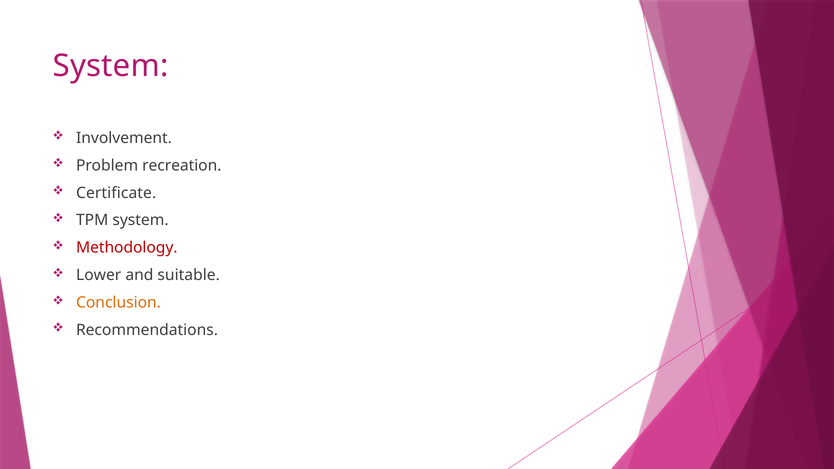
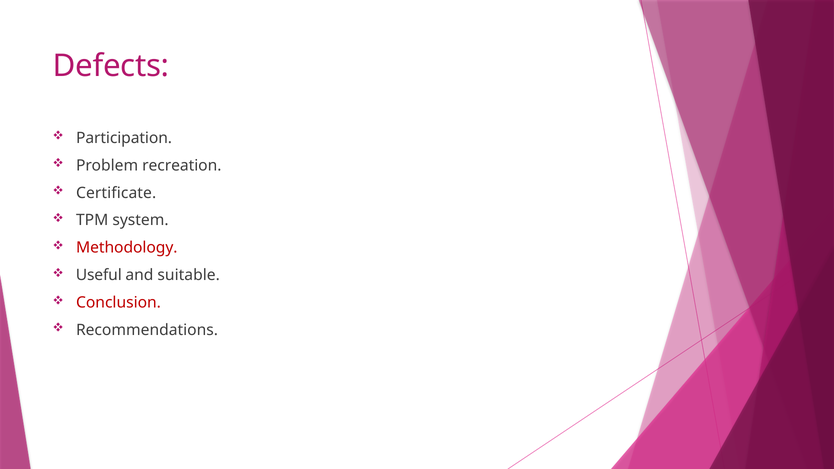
System at (111, 66): System -> Defects
Involvement: Involvement -> Participation
Lower: Lower -> Useful
Conclusion colour: orange -> red
